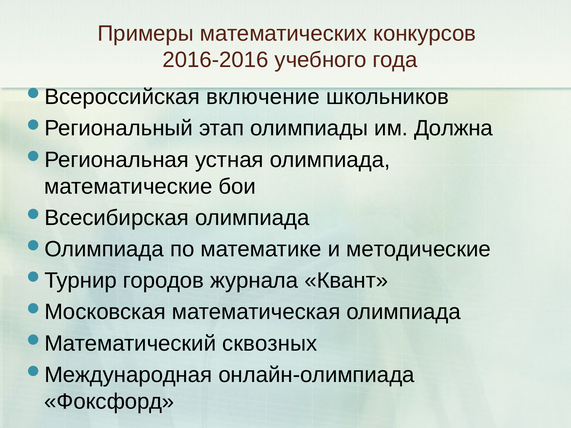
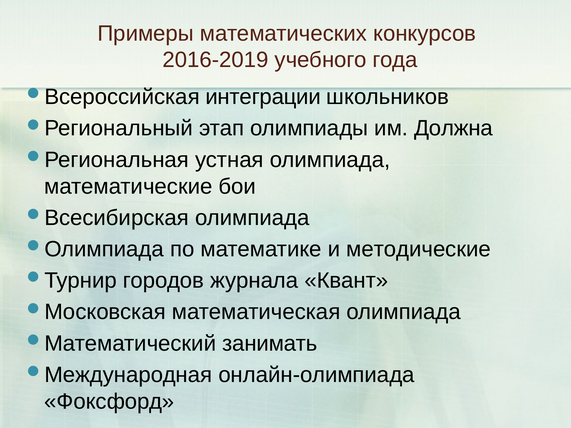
2016-2016: 2016-2016 -> 2016-2019
включение: включение -> интеграции
сквозных: сквозных -> занимать
